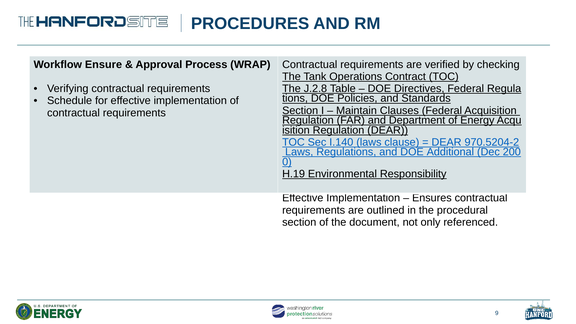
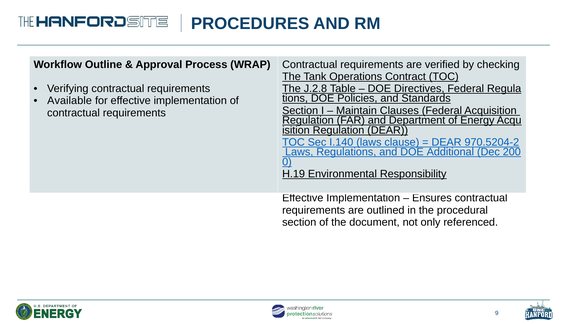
Ensure: Ensure -> Outline
Schedule: Schedule -> Available
